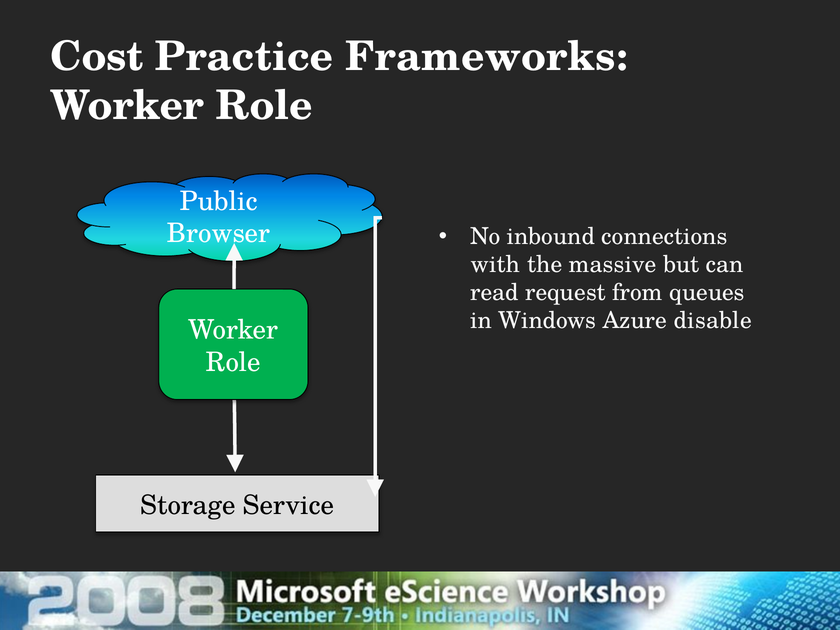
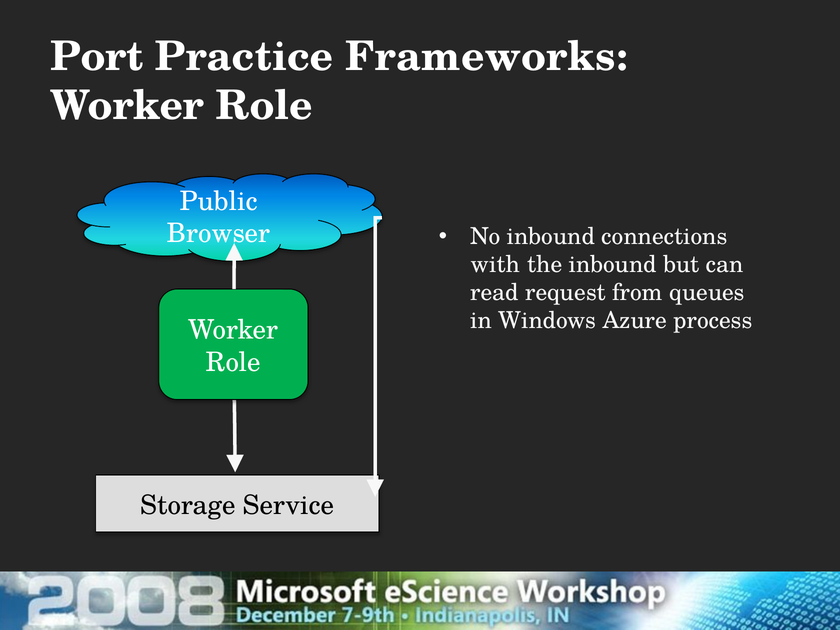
Cost: Cost -> Port
the massive: massive -> inbound
disable: disable -> process
